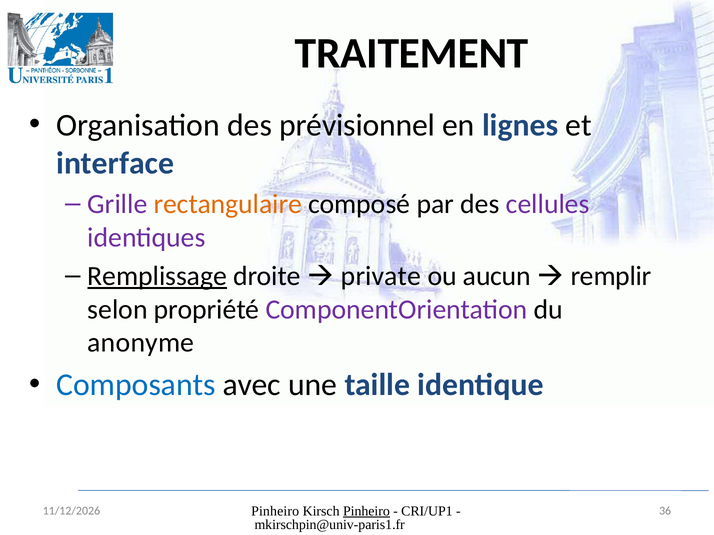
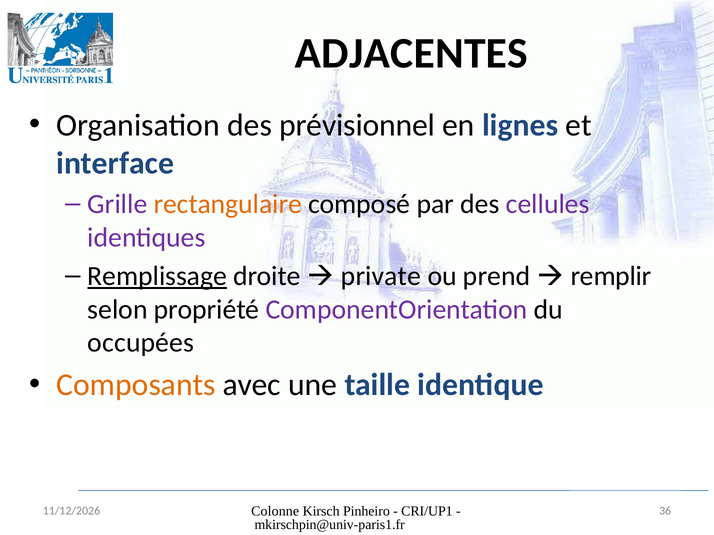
TRAITEMENT: TRAITEMENT -> ADJACENTES
aucun: aucun -> prend
anonyme: anonyme -> occupées
Composants colour: blue -> orange
Pinheiro at (275, 512): Pinheiro -> Colonne
Pinheiro at (366, 512) underline: present -> none
